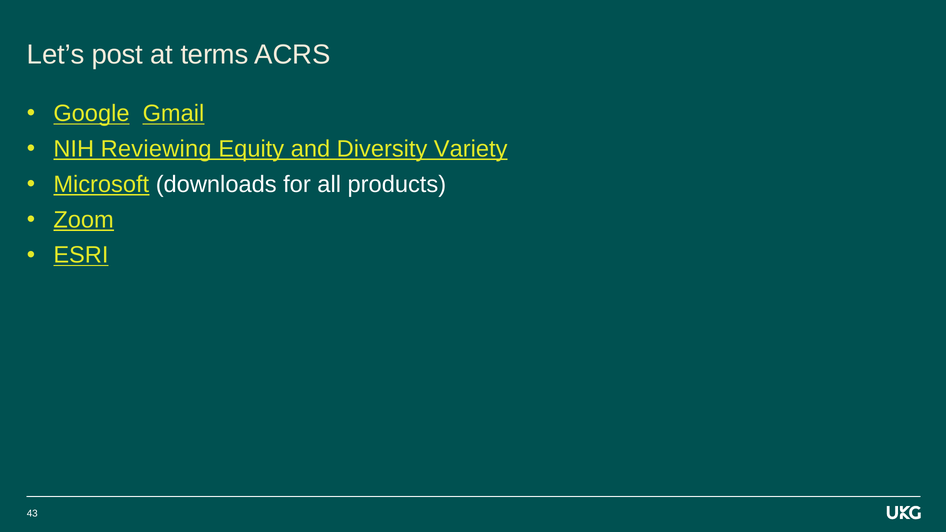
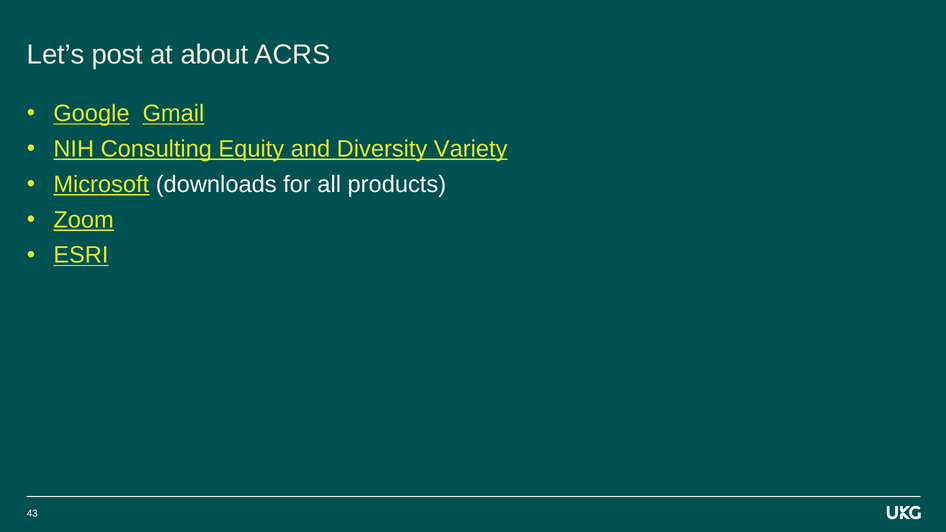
terms: terms -> about
Reviewing: Reviewing -> Consulting
